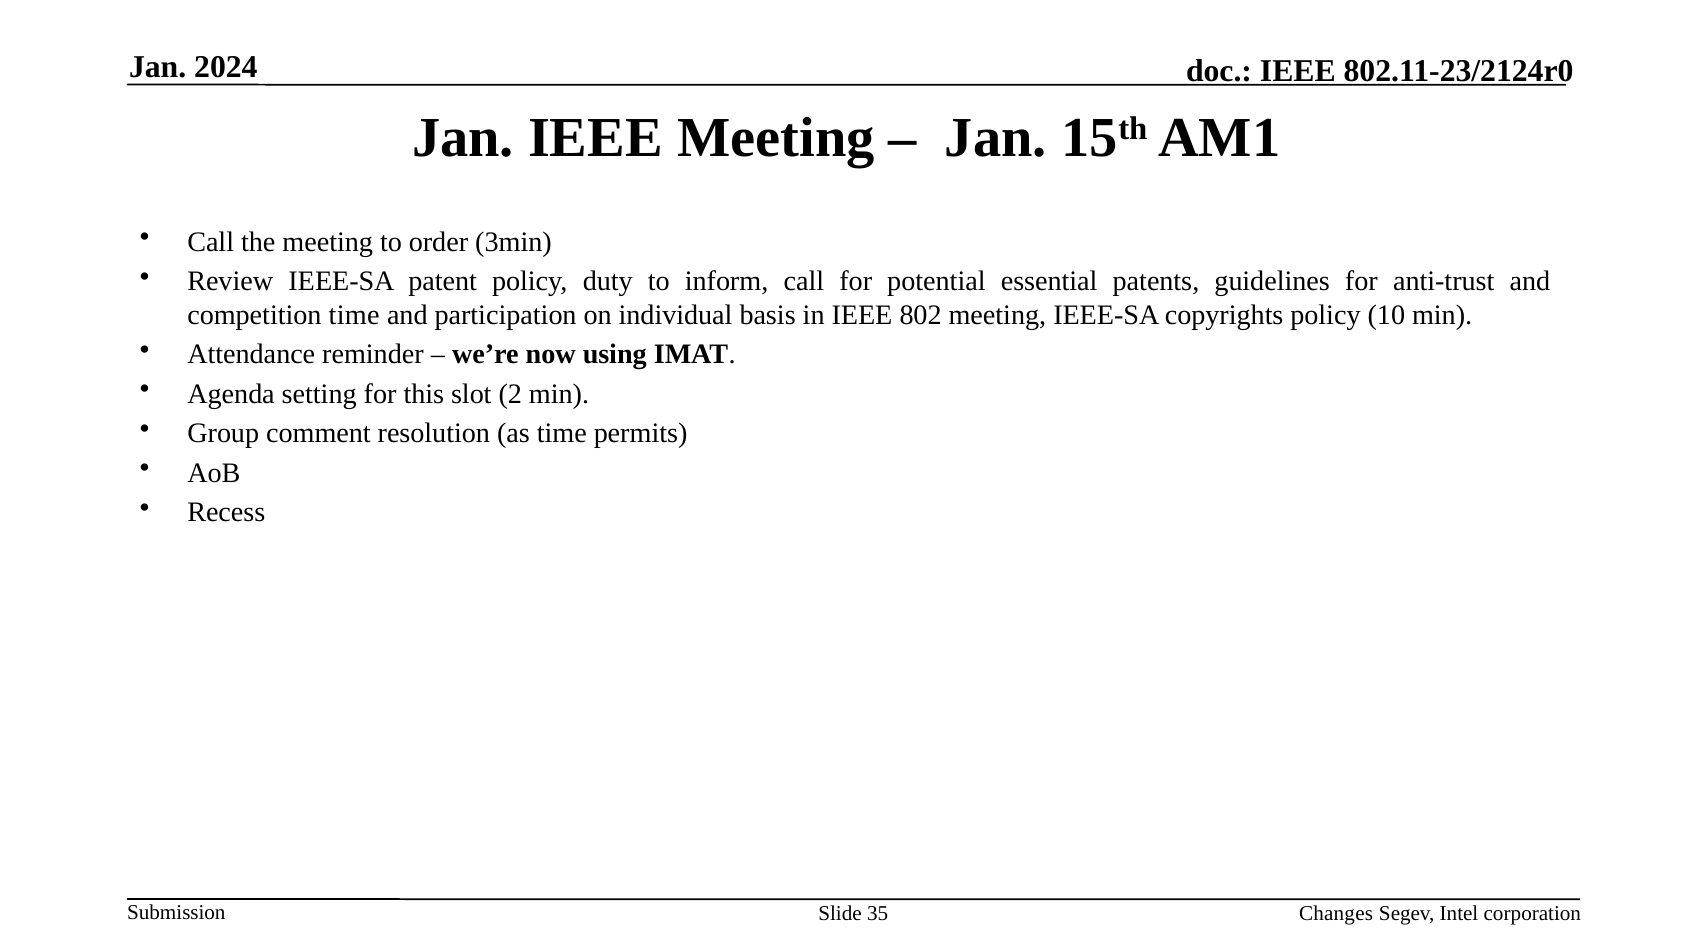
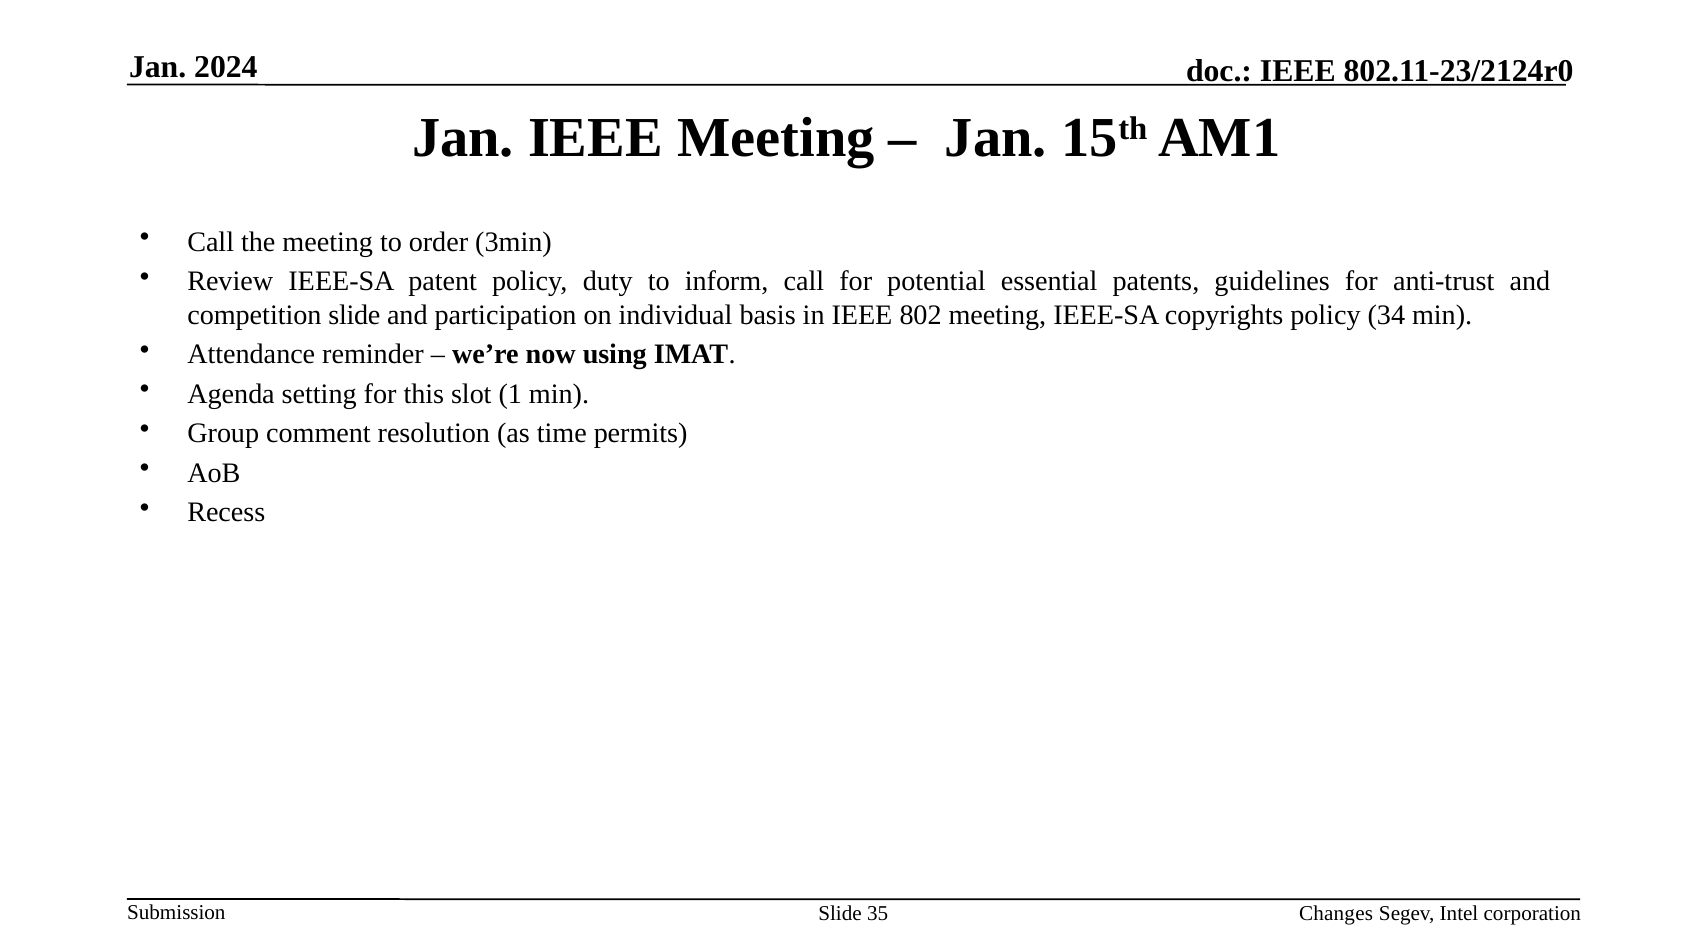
competition time: time -> slide
10: 10 -> 34
2: 2 -> 1
